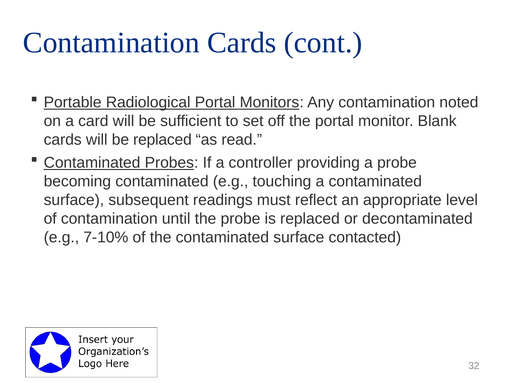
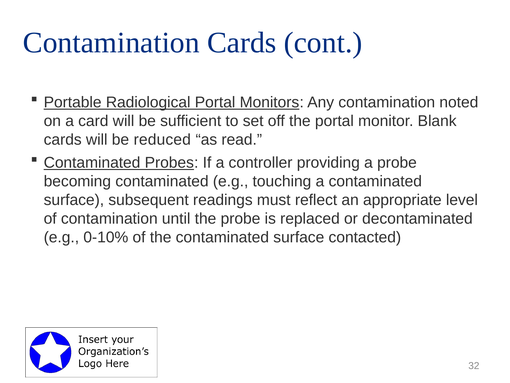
be replaced: replaced -> reduced
7-10%: 7-10% -> 0-10%
